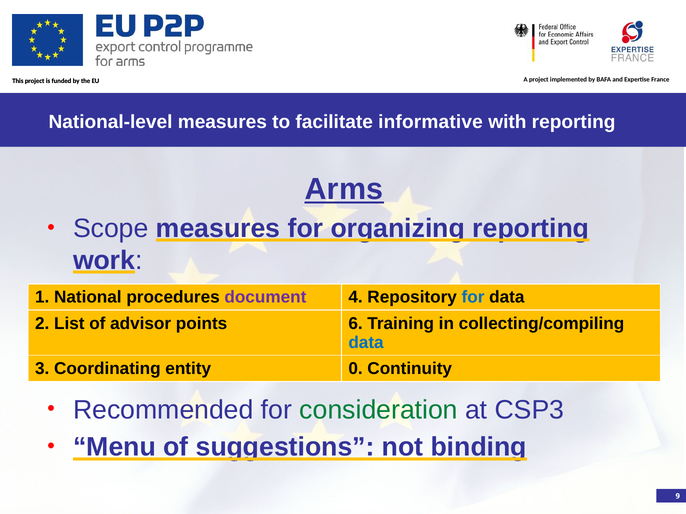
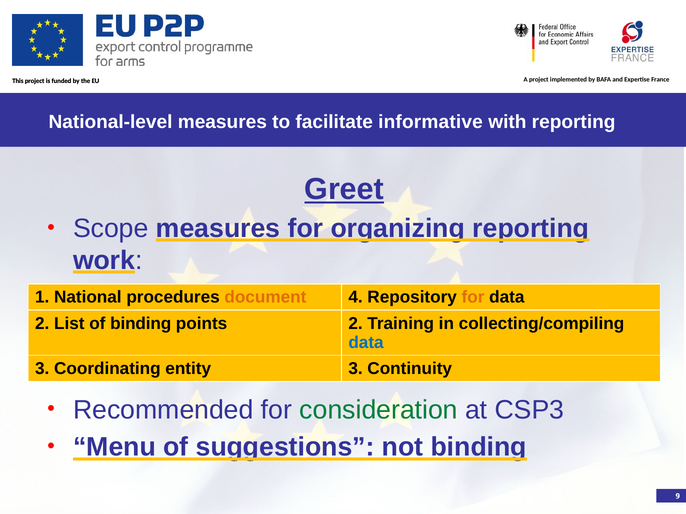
Arms: Arms -> Greet
document colour: purple -> orange
for at (473, 298) colour: blue -> orange
of advisor: advisor -> binding
points 6: 6 -> 2
entity 0: 0 -> 3
